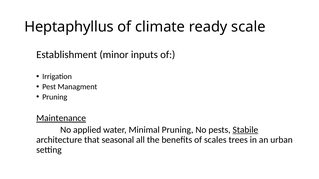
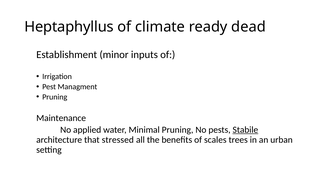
scale: scale -> dead
Maintenance underline: present -> none
seasonal: seasonal -> stressed
